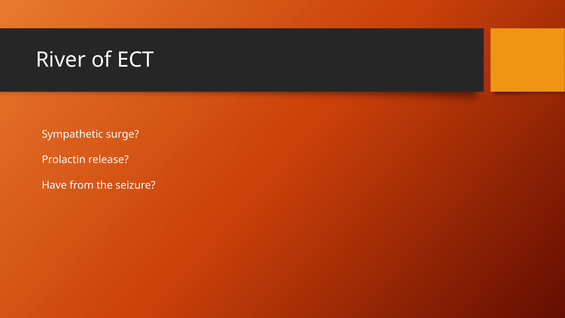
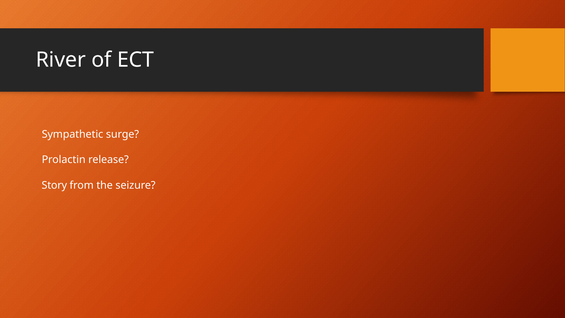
Have: Have -> Story
